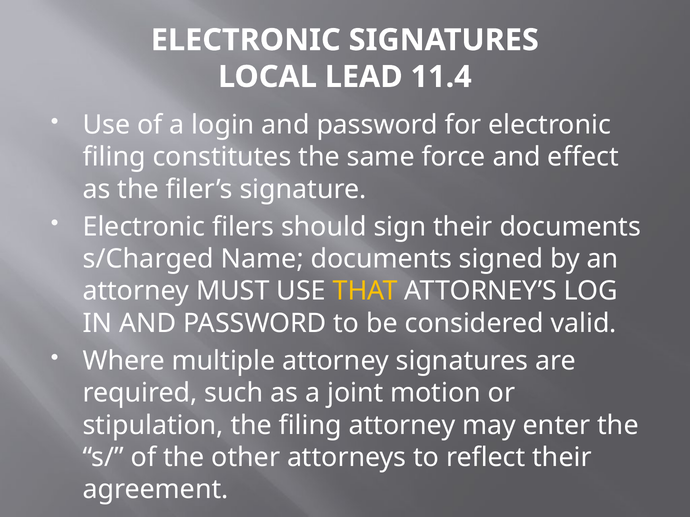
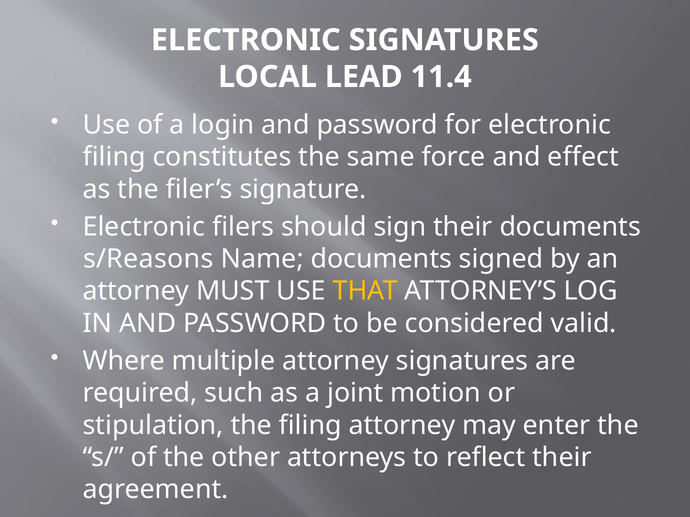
s/Charged: s/Charged -> s/Reasons
